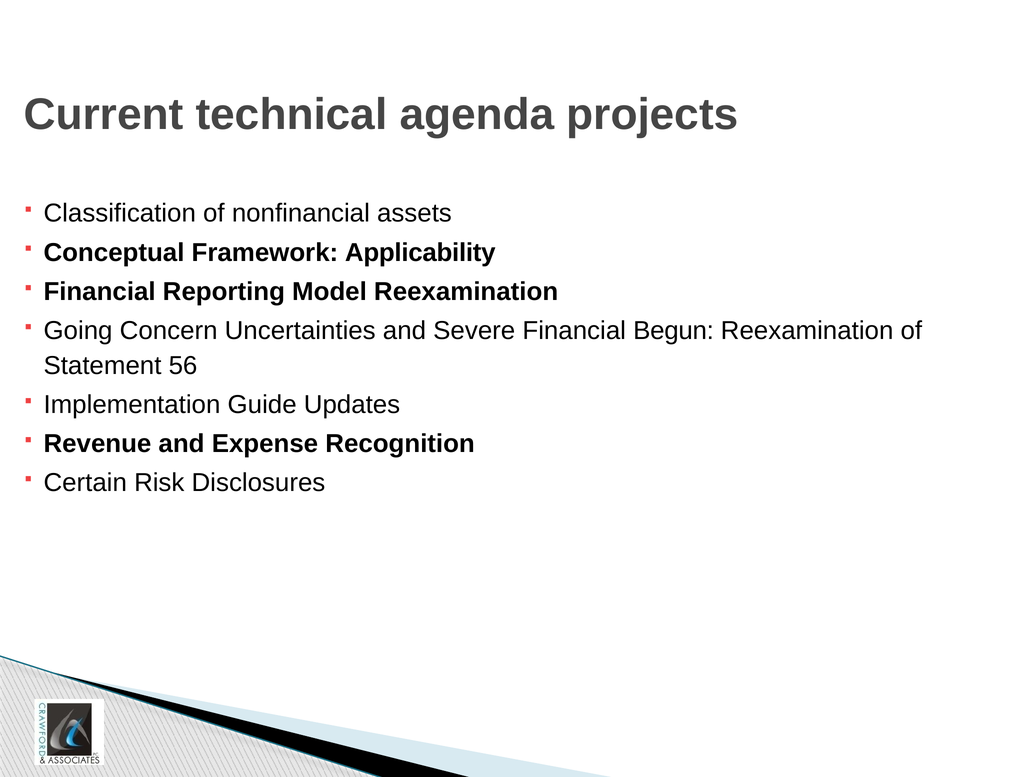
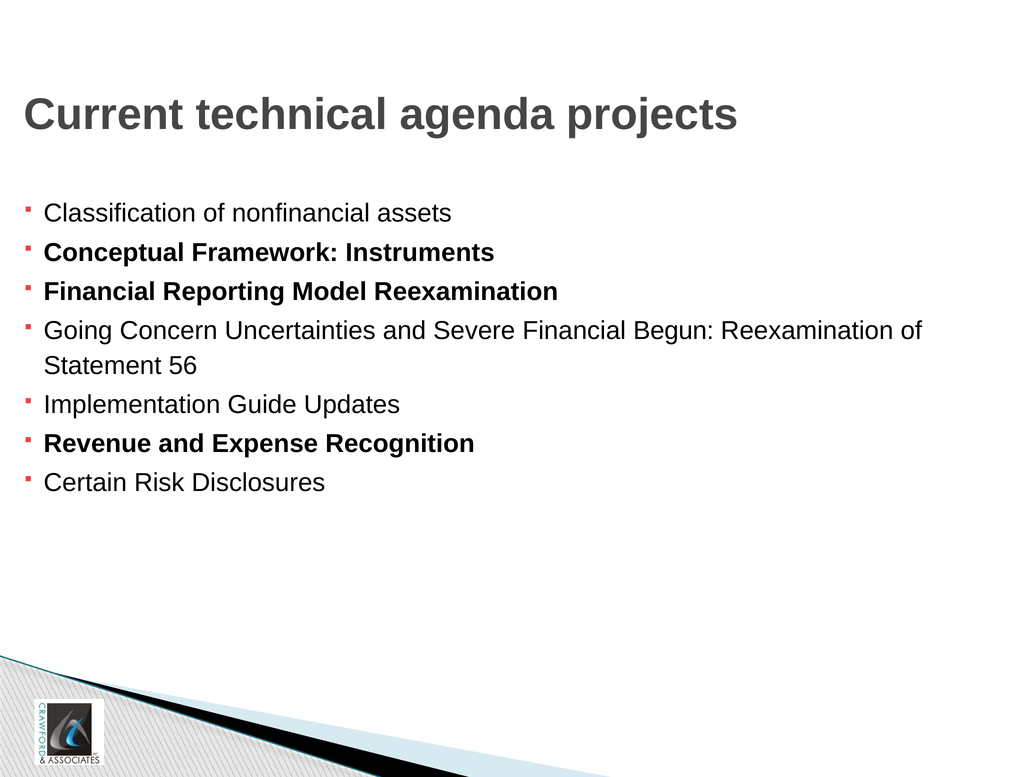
Applicability: Applicability -> Instruments
